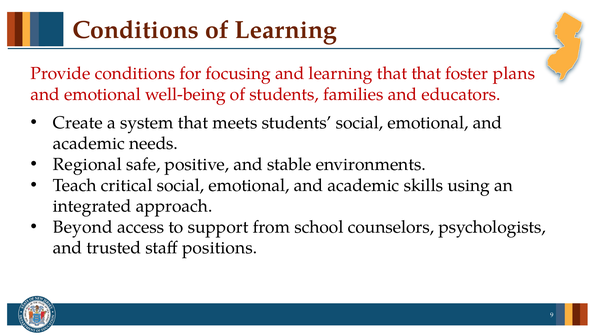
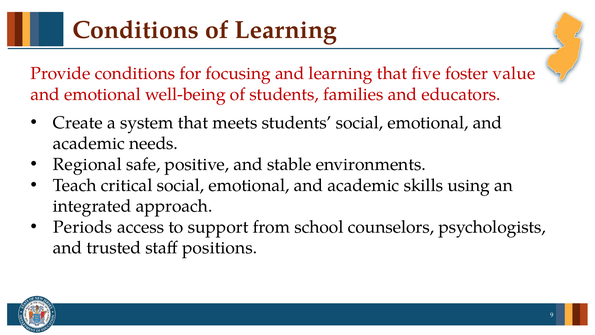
that that: that -> five
plans: plans -> value
Beyond: Beyond -> Periods
